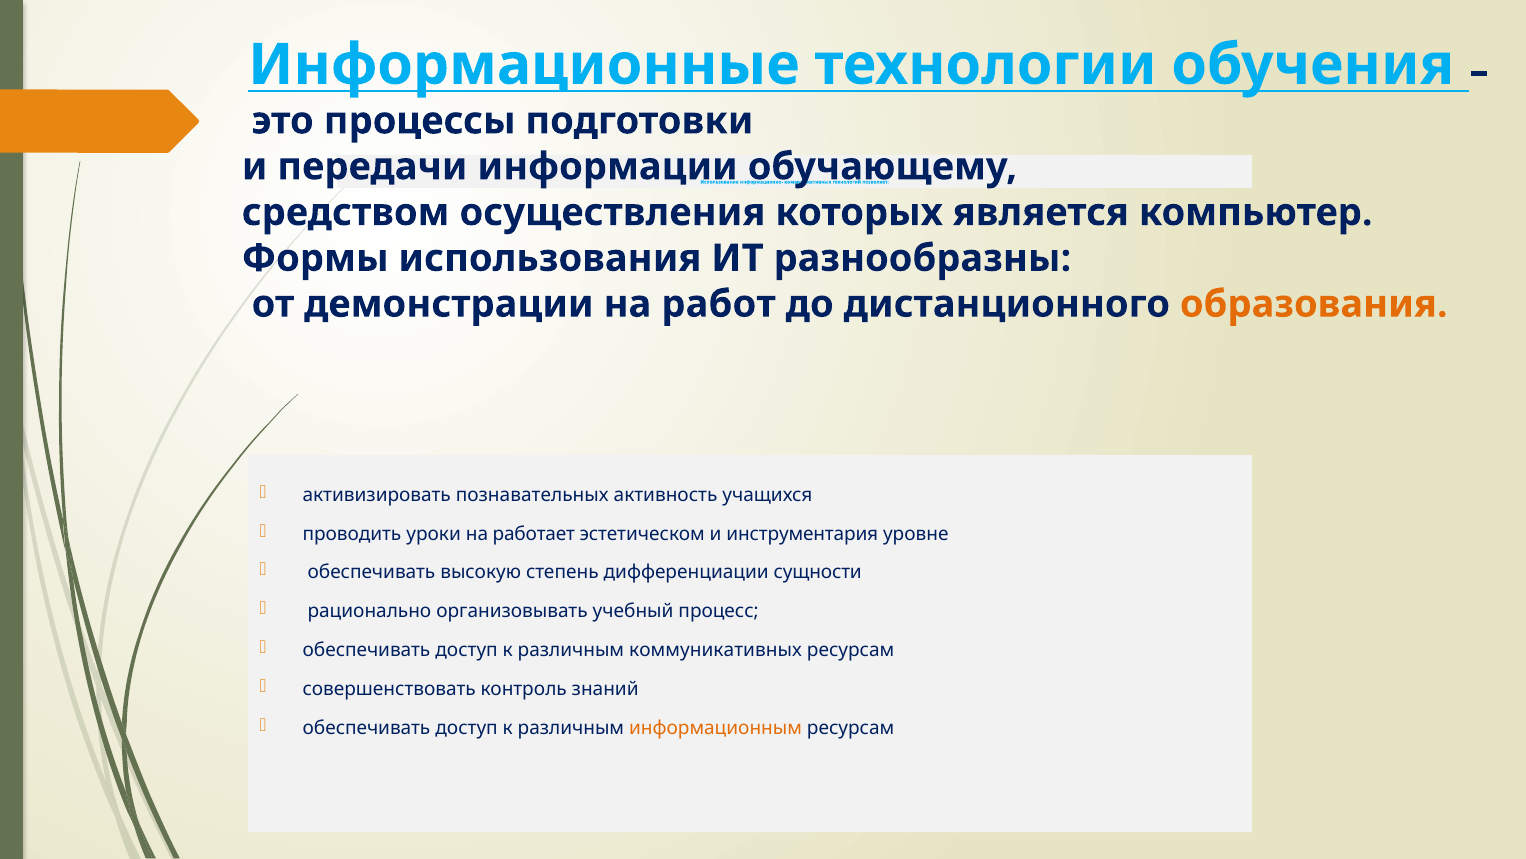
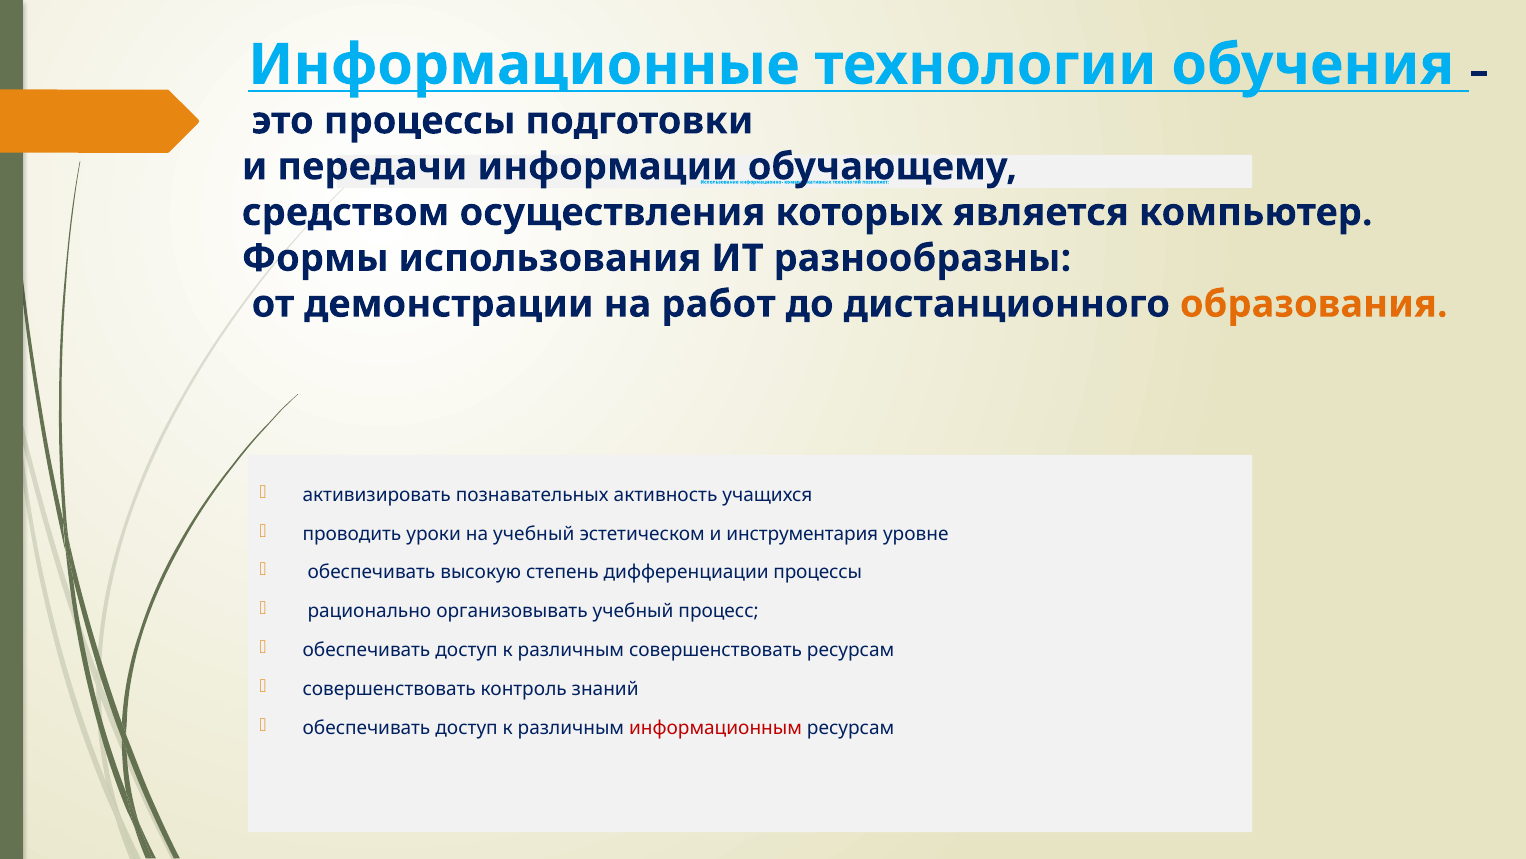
на работает: работает -> учебный
дифференциации сущности: сущности -> процессы
различным коммуникативных: коммуникативных -> совершенствовать
информационным colour: orange -> red
